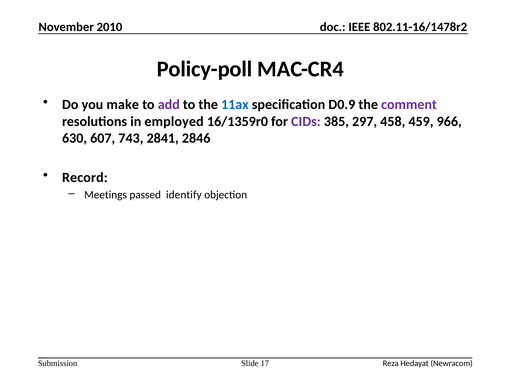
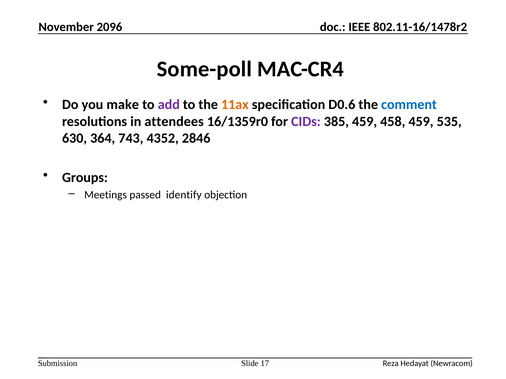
2010: 2010 -> 2096
Policy-poll: Policy-poll -> Some-poll
11ax colour: blue -> orange
D0.9: D0.9 -> D0.6
comment colour: purple -> blue
employed: employed -> attendees
385 297: 297 -> 459
966: 966 -> 535
607: 607 -> 364
2841: 2841 -> 4352
Record: Record -> Groups
